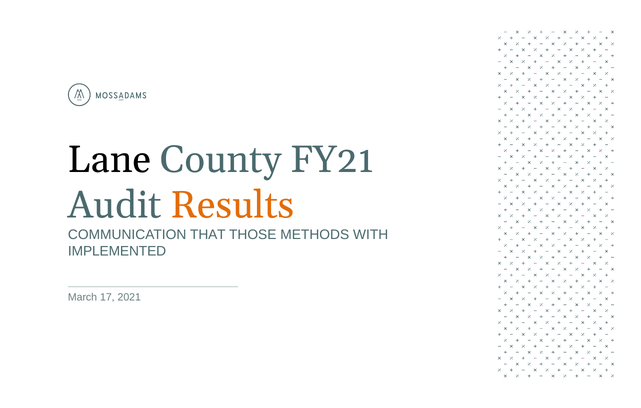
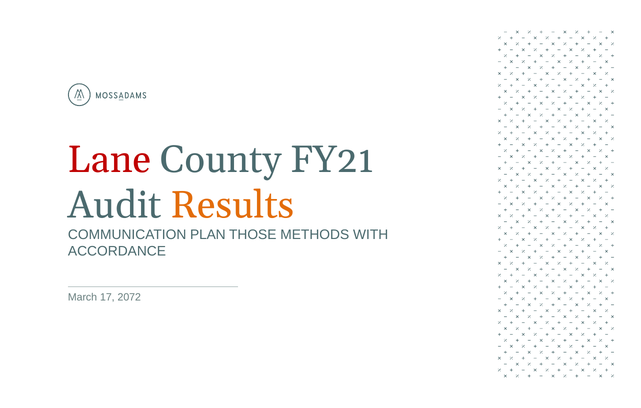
Lane colour: black -> red
THAT: THAT -> PLAN
IMPLEMENTED: IMPLEMENTED -> ACCORDANCE
2021: 2021 -> 2072
